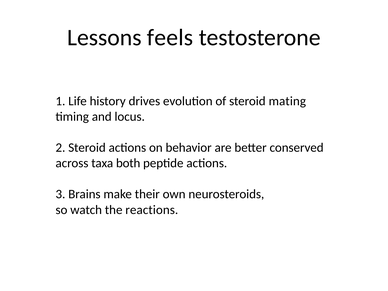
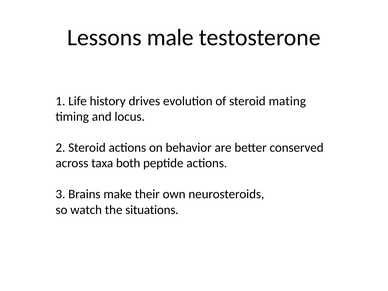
feels: feels -> male
reactions: reactions -> situations
